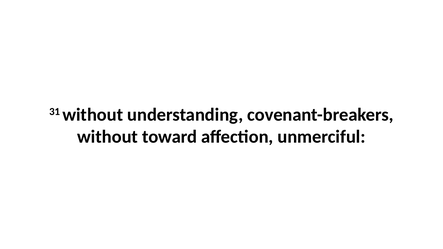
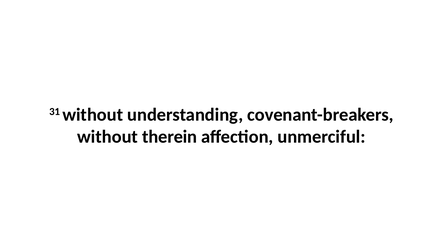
toward: toward -> therein
